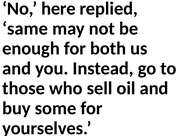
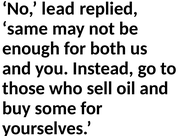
here: here -> lead
